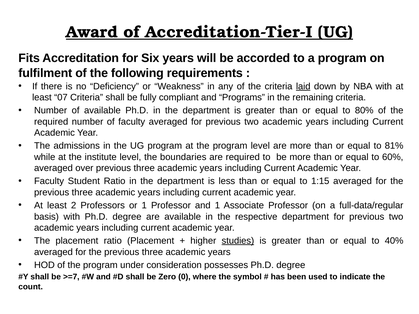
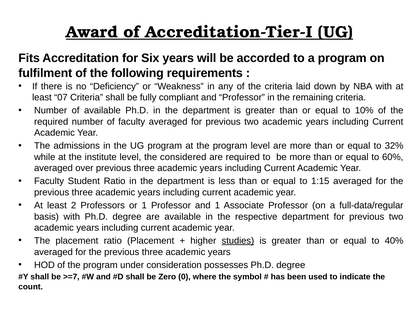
laid underline: present -> none
and Programs: Programs -> Professor
80%: 80% -> 10%
81%: 81% -> 32%
boundaries: boundaries -> considered
